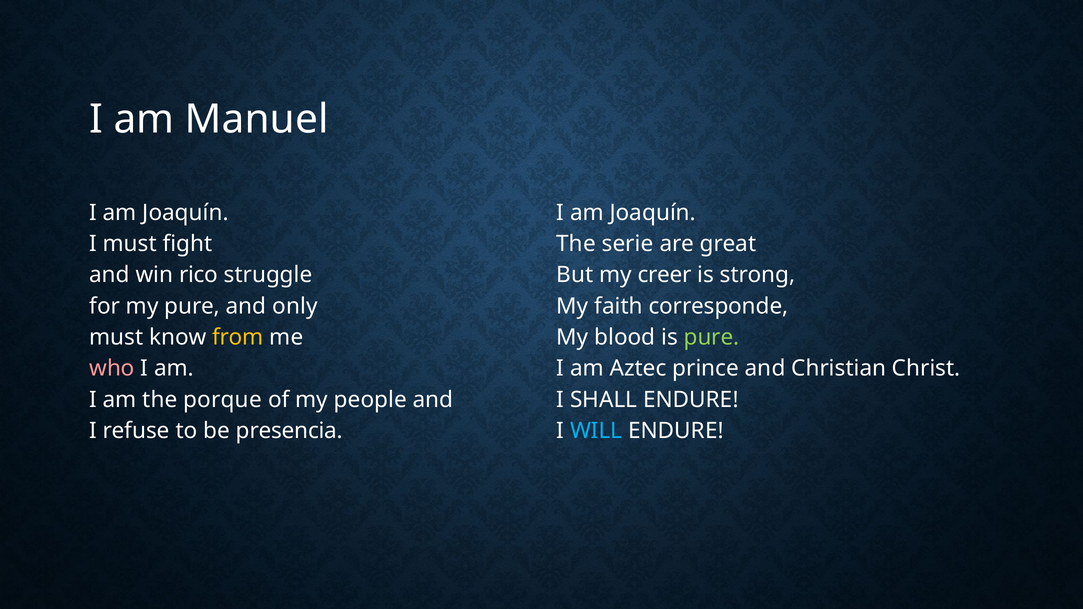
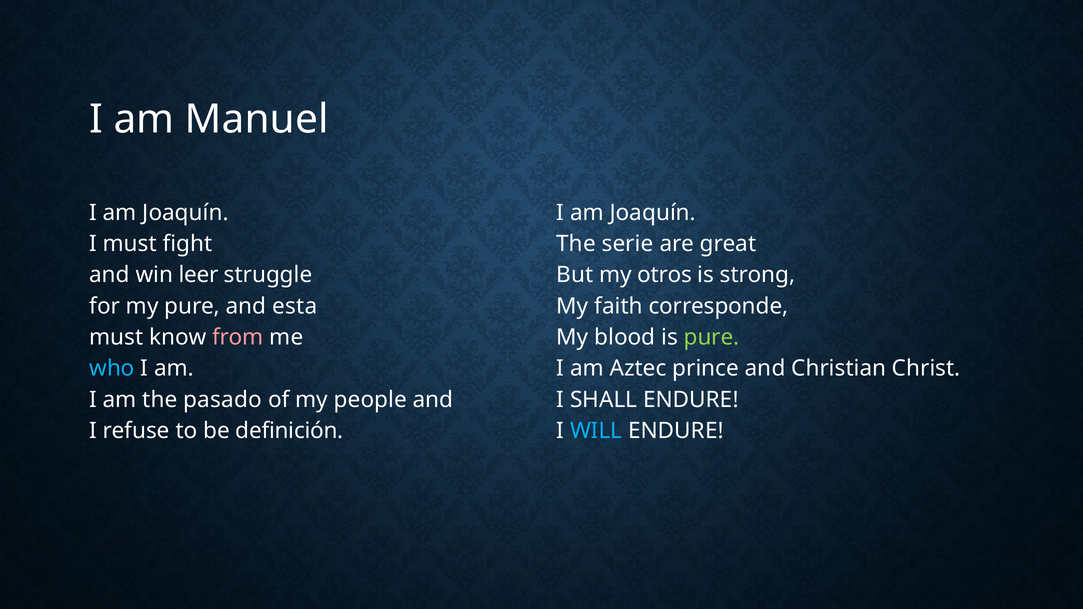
rico: rico -> leer
creer: creer -> otros
only: only -> esta
from colour: yellow -> pink
who colour: pink -> light blue
porque: porque -> pasado
presencia: presencia -> definición
